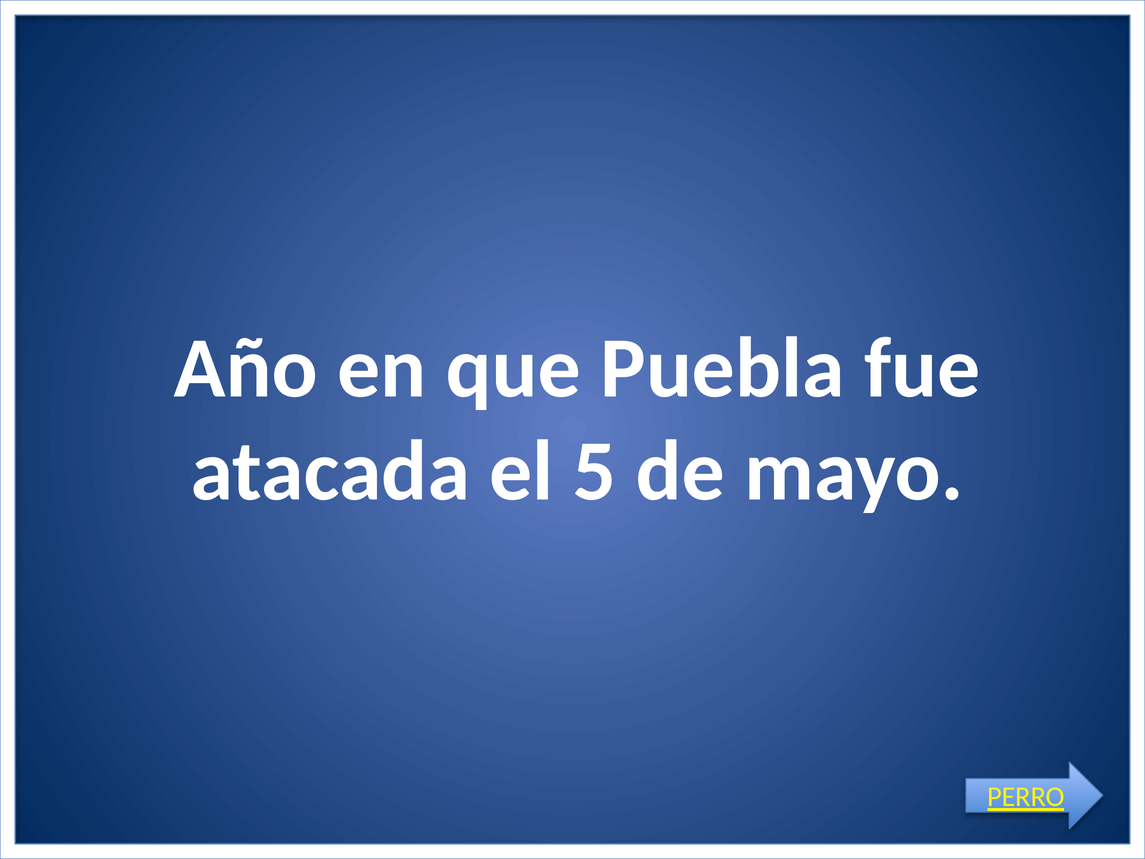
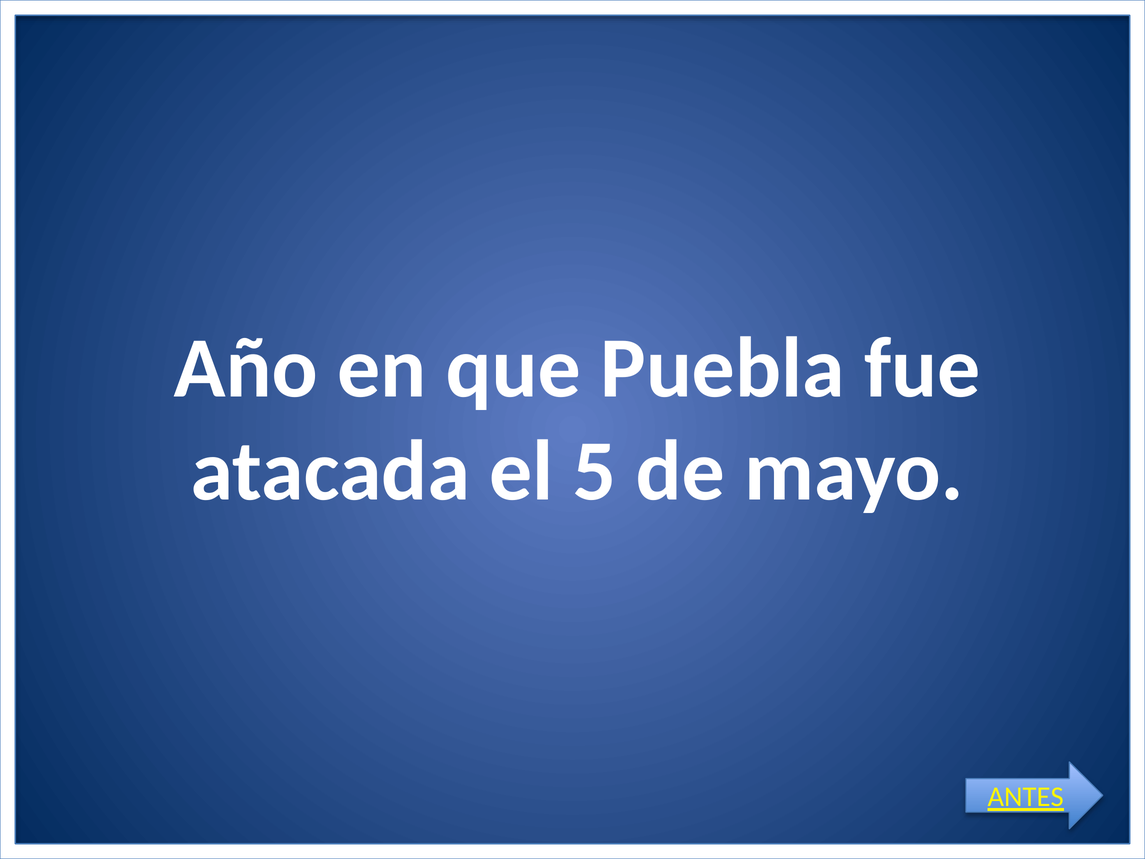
PERRO: PERRO -> ANTES
